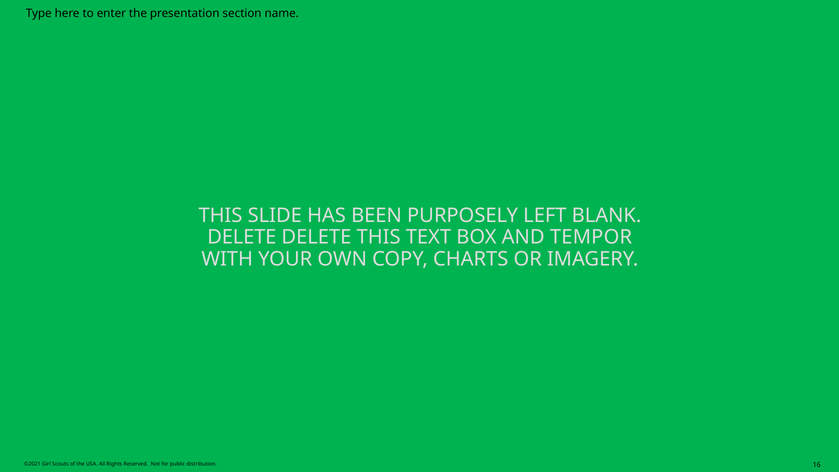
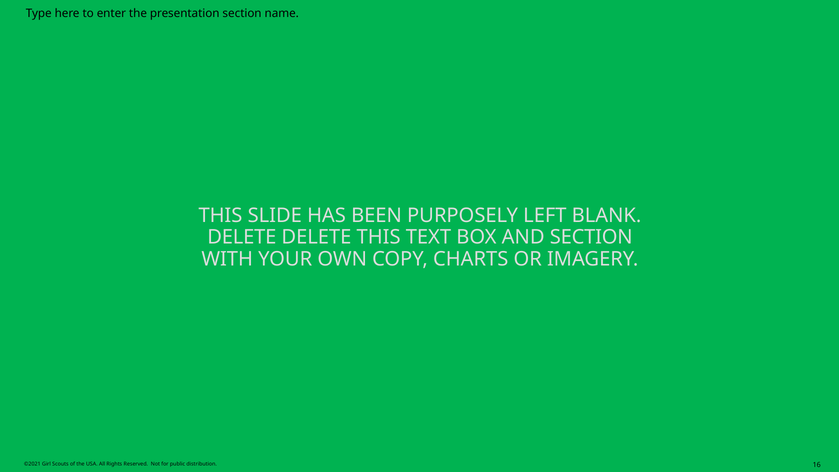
AND TEMPOR: TEMPOR -> SECTION
